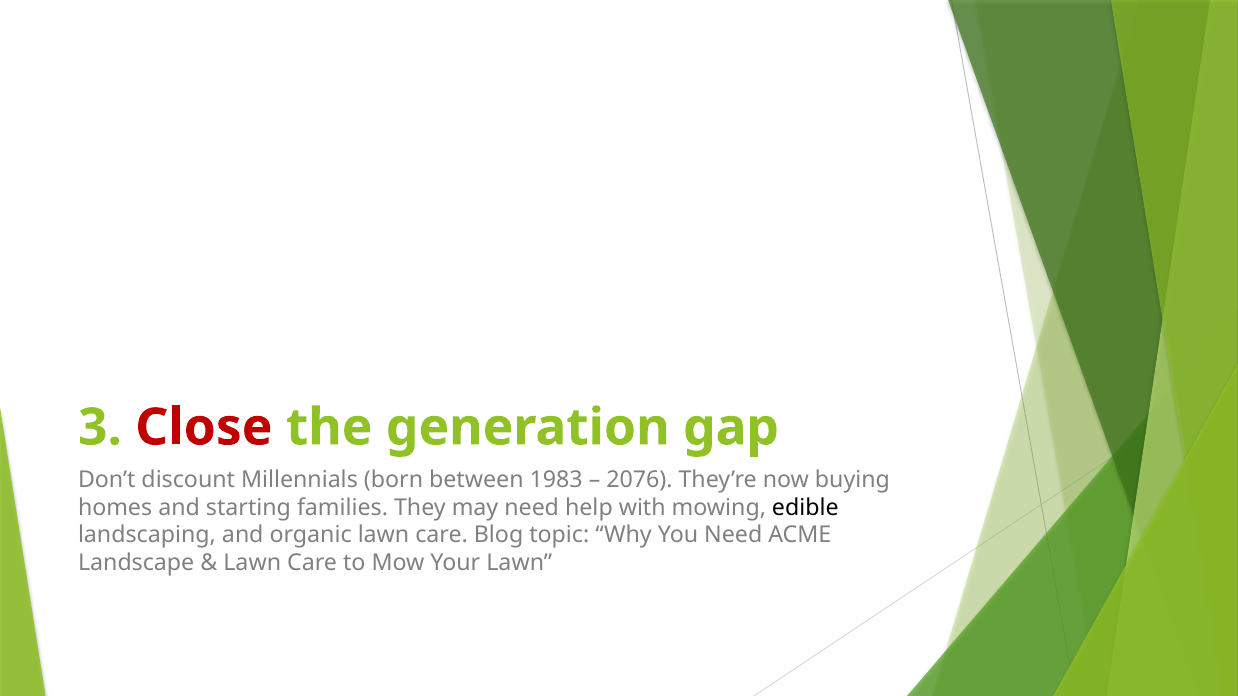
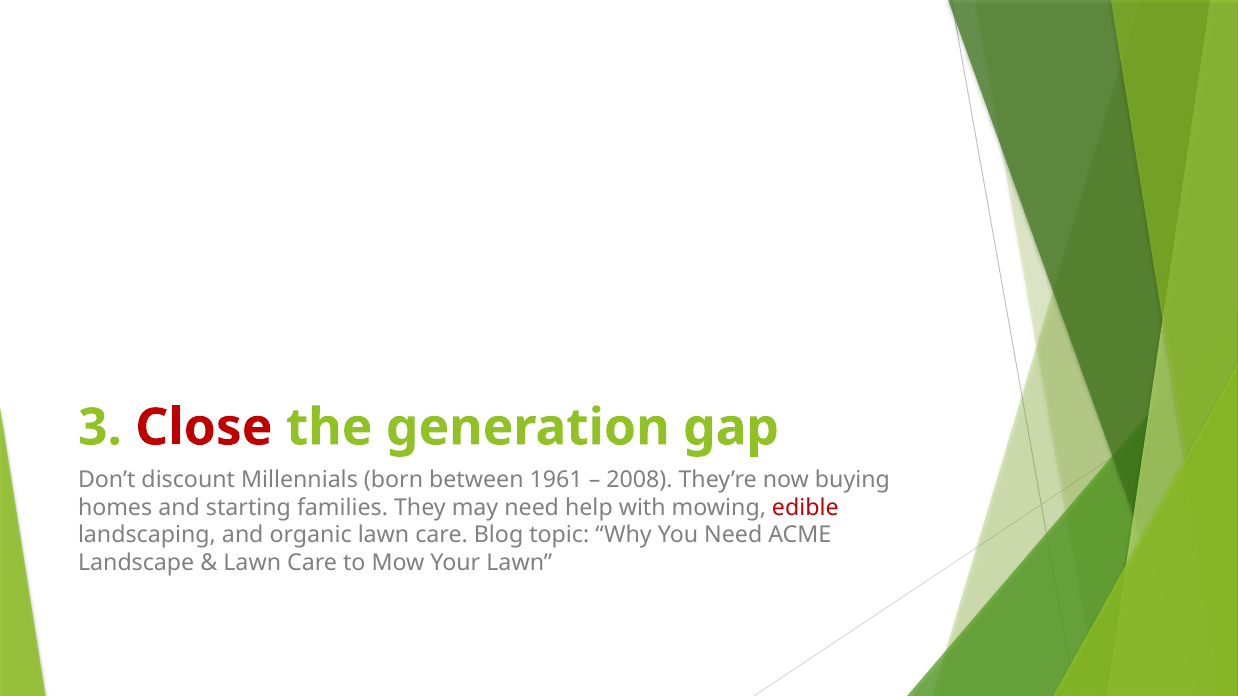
1983: 1983 -> 1961
2076: 2076 -> 2008
edible colour: black -> red
